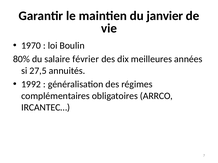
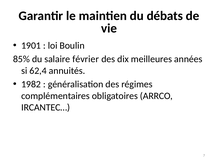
janvier: janvier -> débats
1970: 1970 -> 1901
80%: 80% -> 85%
27,5: 27,5 -> 62,4
1992: 1992 -> 1982
